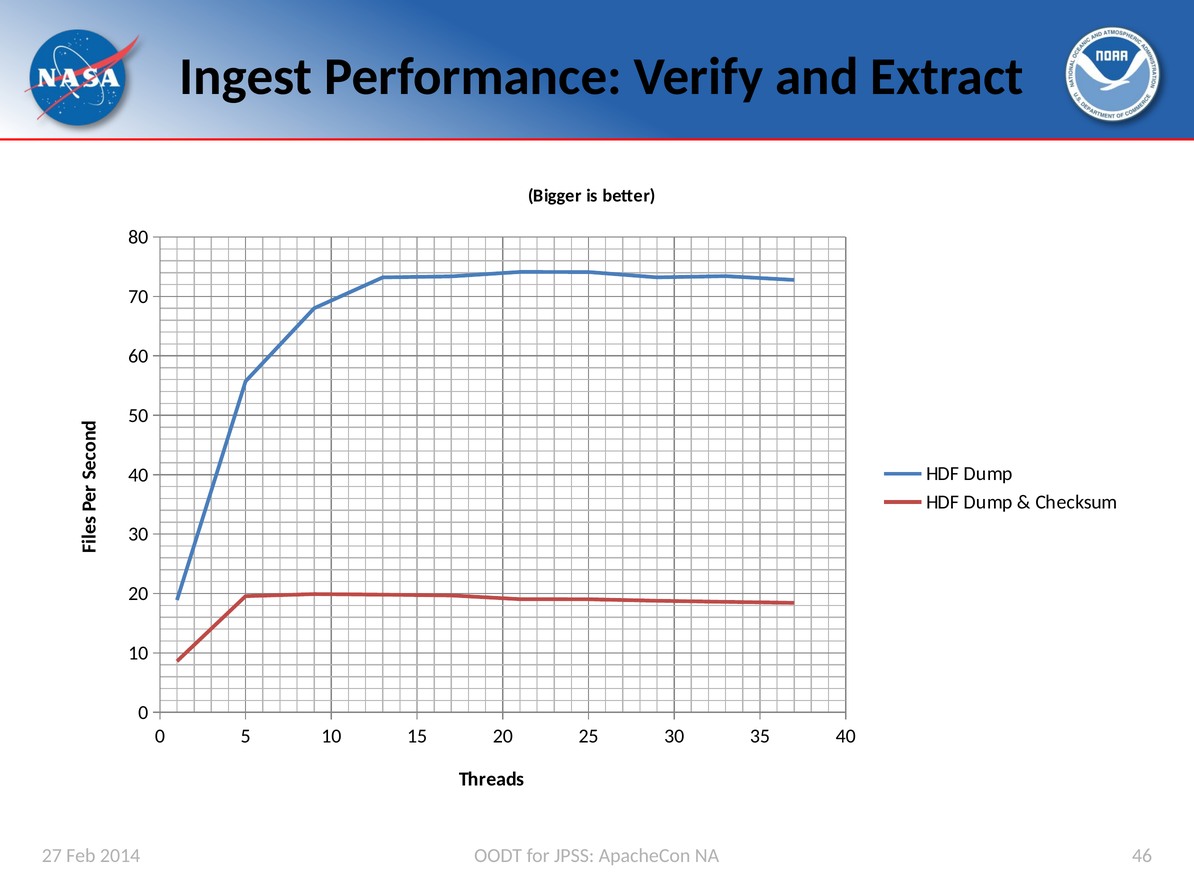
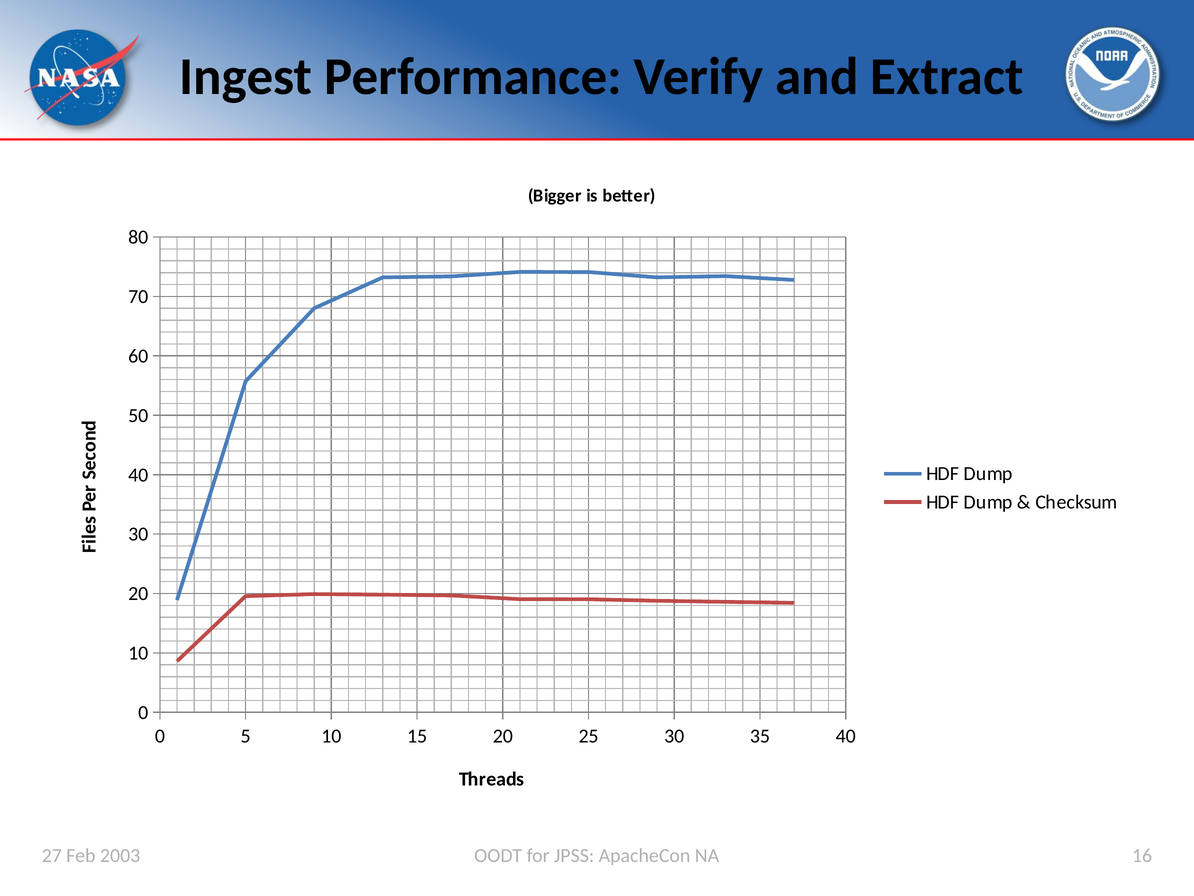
2014: 2014 -> 2003
46: 46 -> 16
